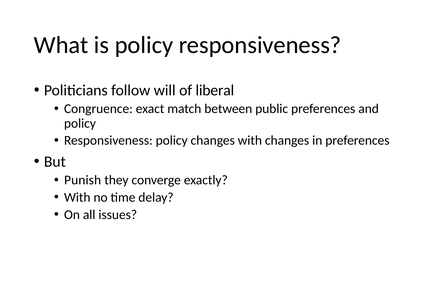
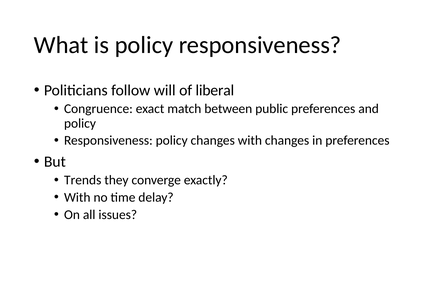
Punish: Punish -> Trends
